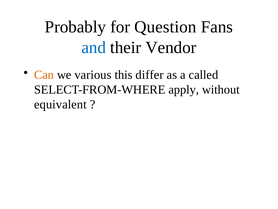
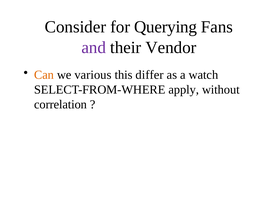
Probably: Probably -> Consider
Question: Question -> Querying
and colour: blue -> purple
called: called -> watch
equivalent: equivalent -> correlation
